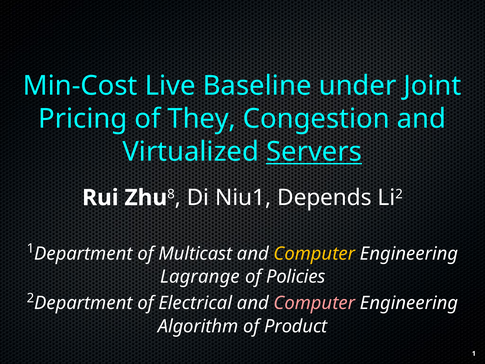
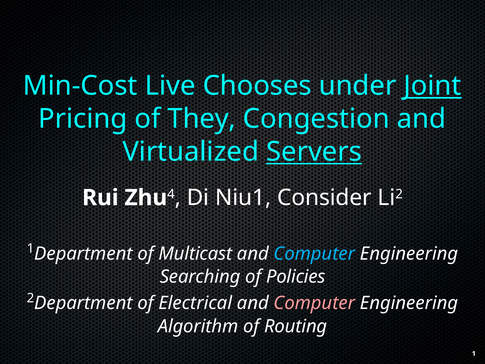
Baseline: Baseline -> Chooses
Joint underline: none -> present
8: 8 -> 4
Depends: Depends -> Consider
Computer at (314, 254) colour: yellow -> light blue
Lagrange: Lagrange -> Searching
Product: Product -> Routing
